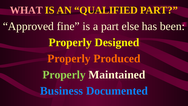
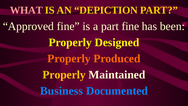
QUALIFIED: QUALIFIED -> DEPICTION
part else: else -> fine
Properly at (64, 74) colour: light green -> yellow
